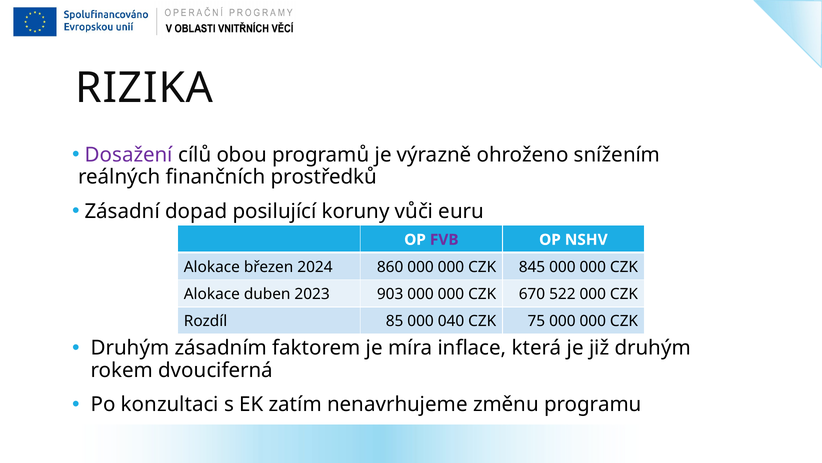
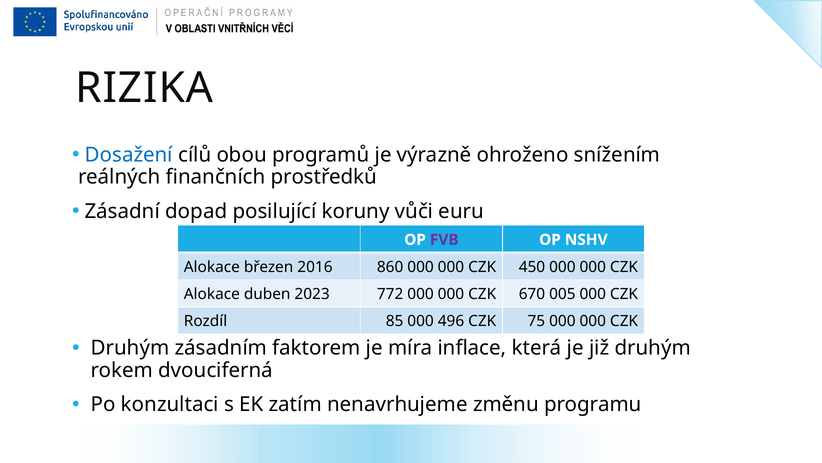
Dosažení colour: purple -> blue
2024: 2024 -> 2016
845: 845 -> 450
903: 903 -> 772
522: 522 -> 005
040: 040 -> 496
